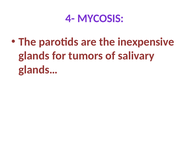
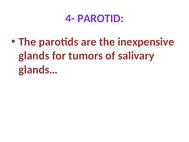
MYCOSIS: MYCOSIS -> PAROTID
